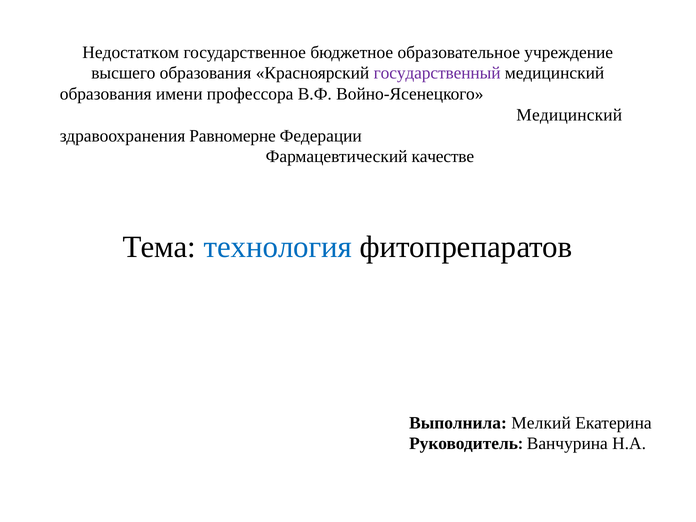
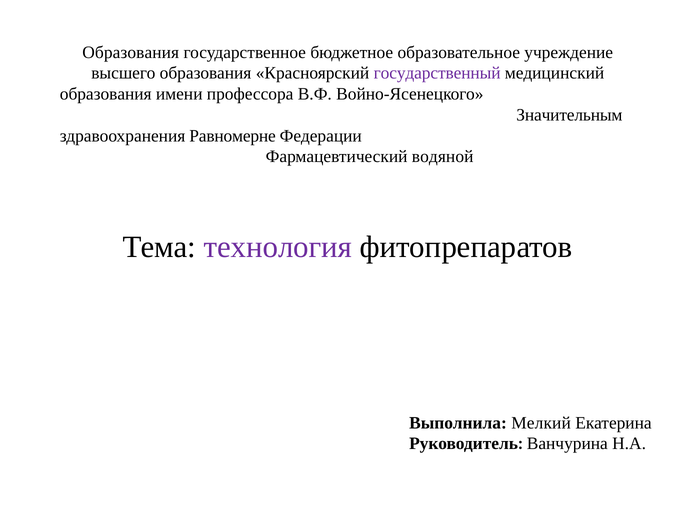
Недостатком at (131, 52): Недостатком -> Образования
Медицинский at (569, 115): Медицинский -> Значительным
качестве: качестве -> водяной
технология colour: blue -> purple
